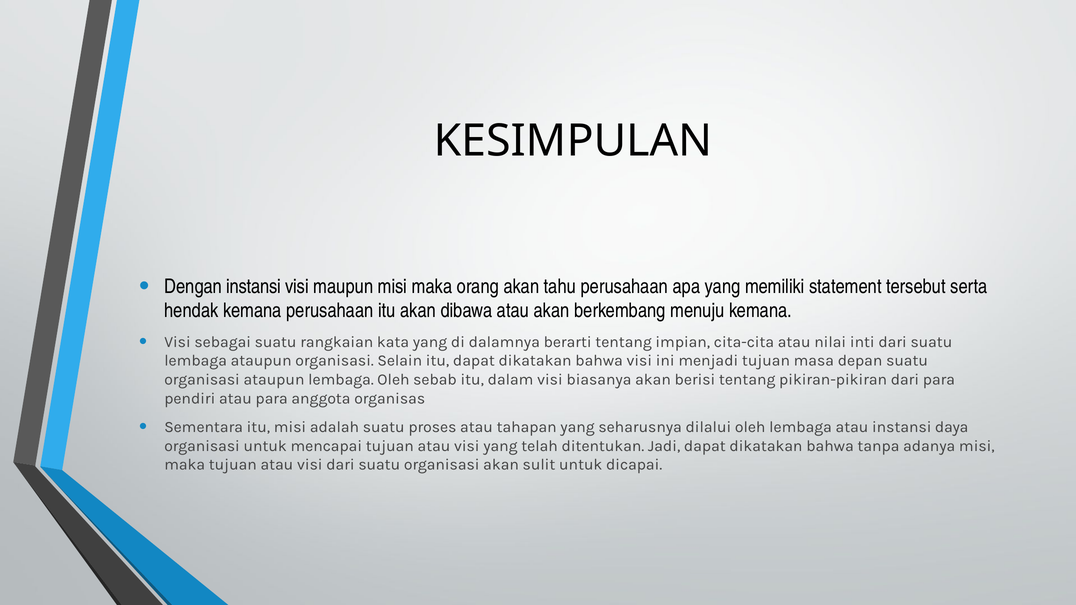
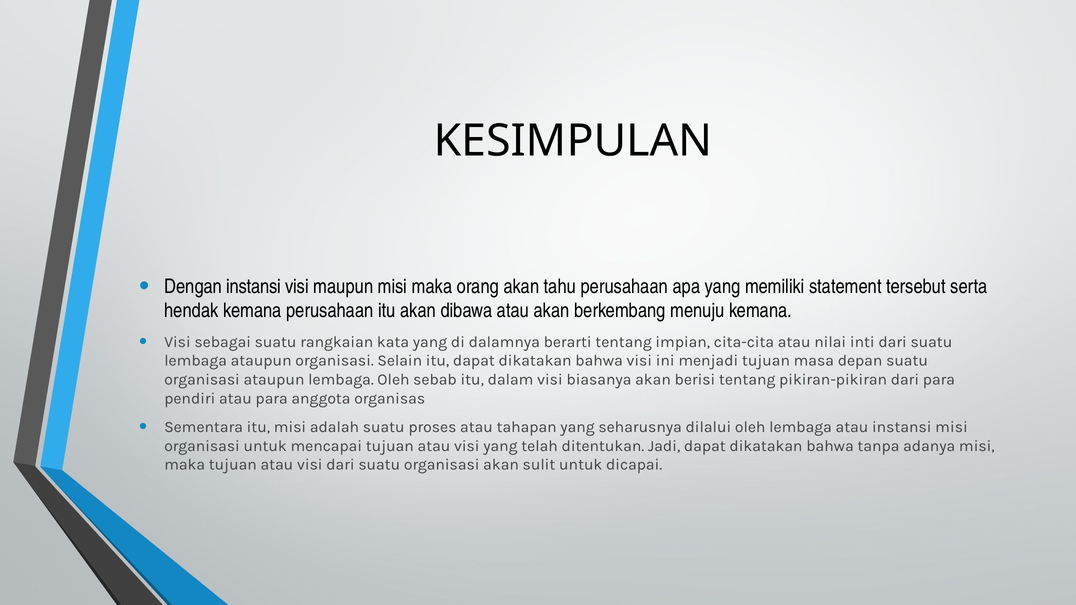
instansi daya: daya -> misi
